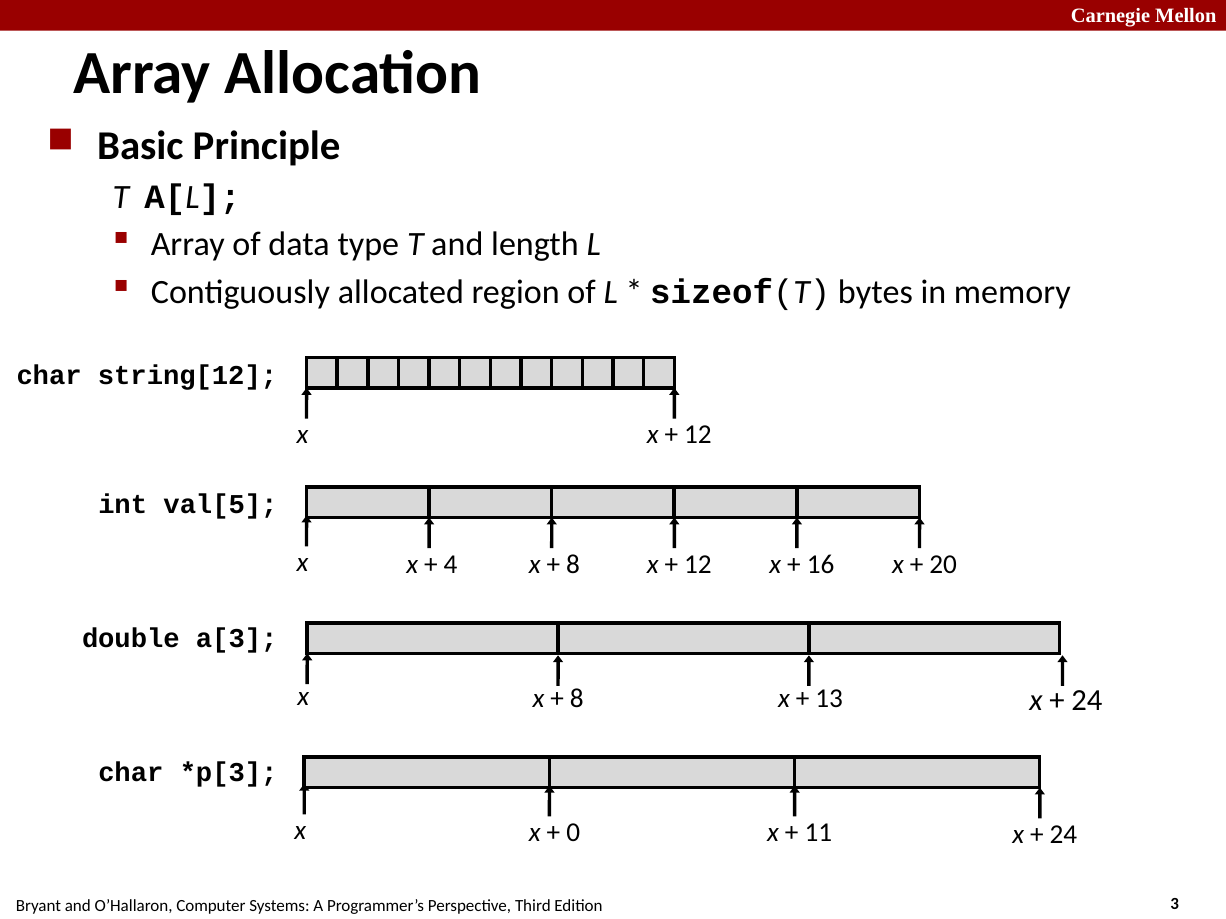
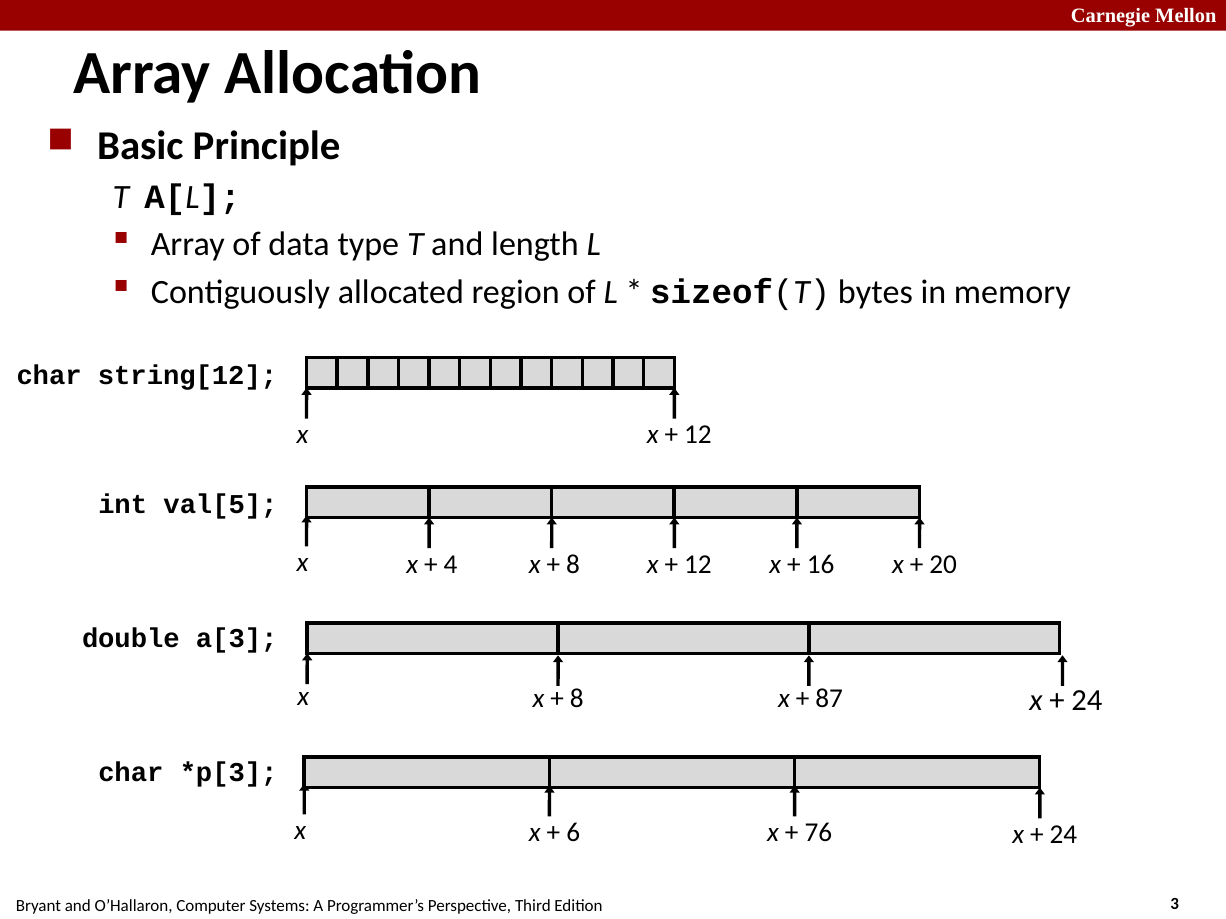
13: 13 -> 87
0: 0 -> 6
11: 11 -> 76
